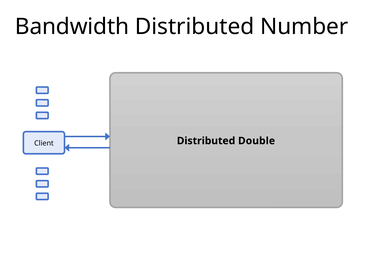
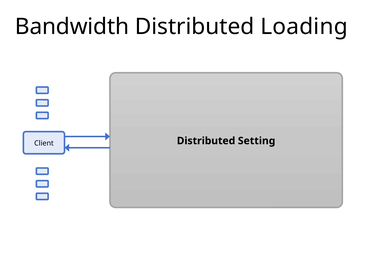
Number: Number -> Loading
Double: Double -> Setting
